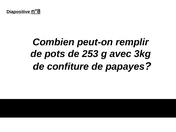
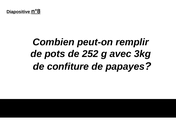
253: 253 -> 252
